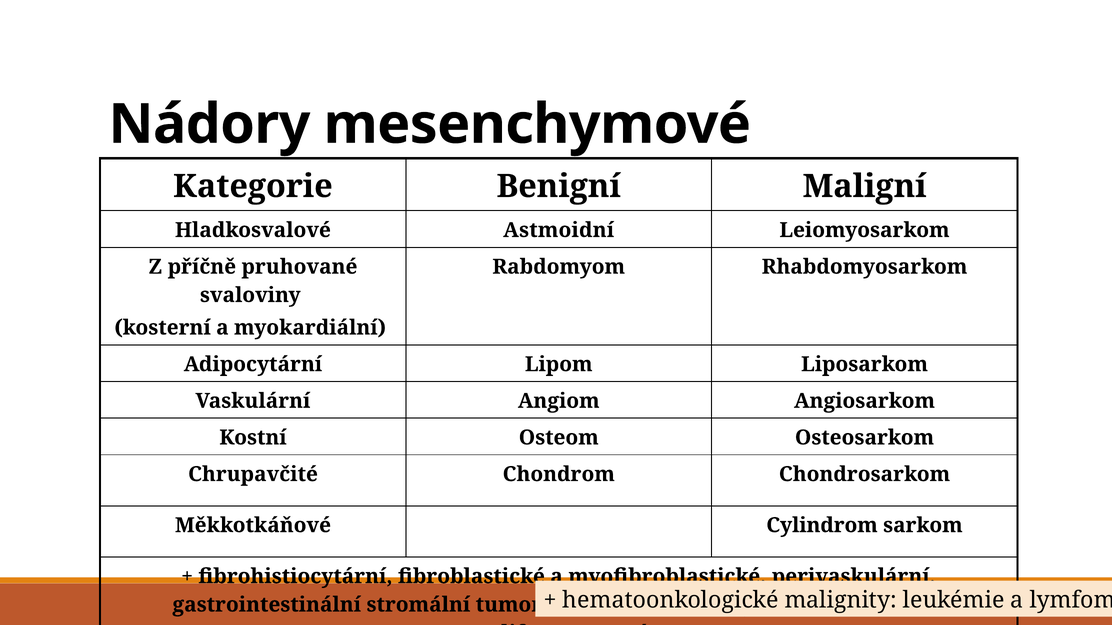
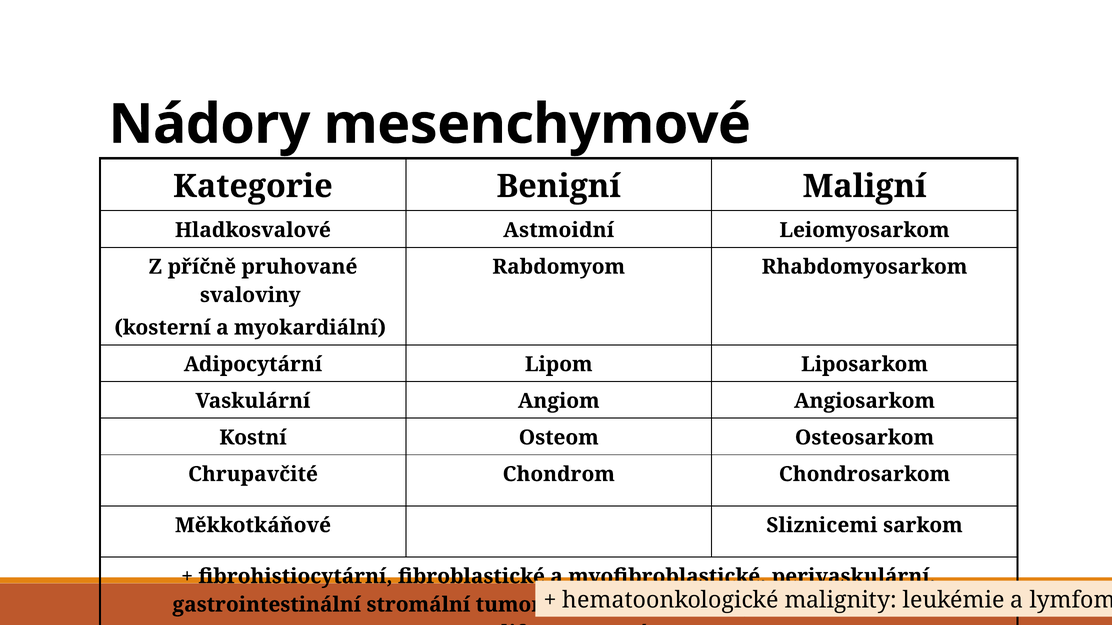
Cylindrom: Cylindrom -> Sliznicemi
